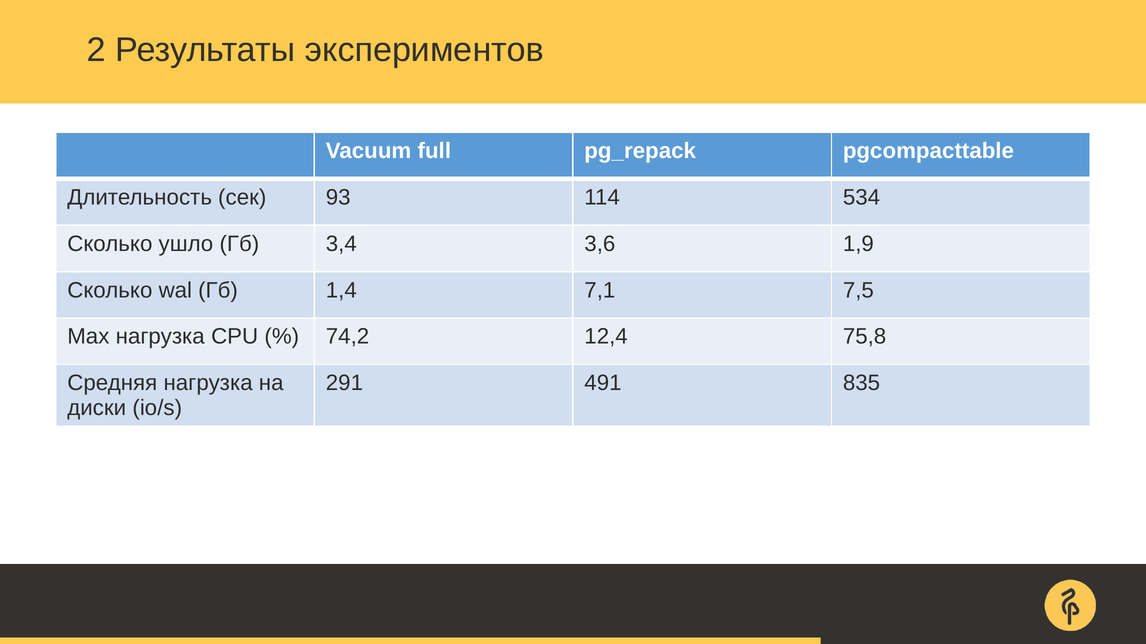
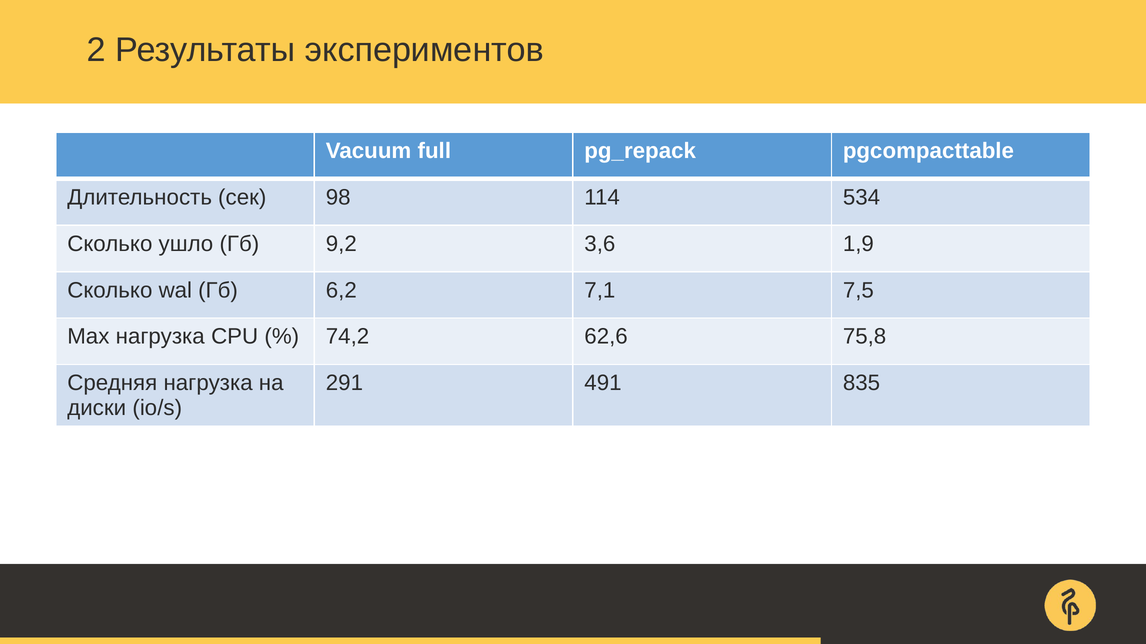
93: 93 -> 98
3,4: 3,4 -> 9,2
1,4: 1,4 -> 6,2
12,4: 12,4 -> 62,6
